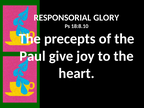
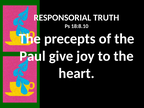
GLORY: GLORY -> TRUTH
